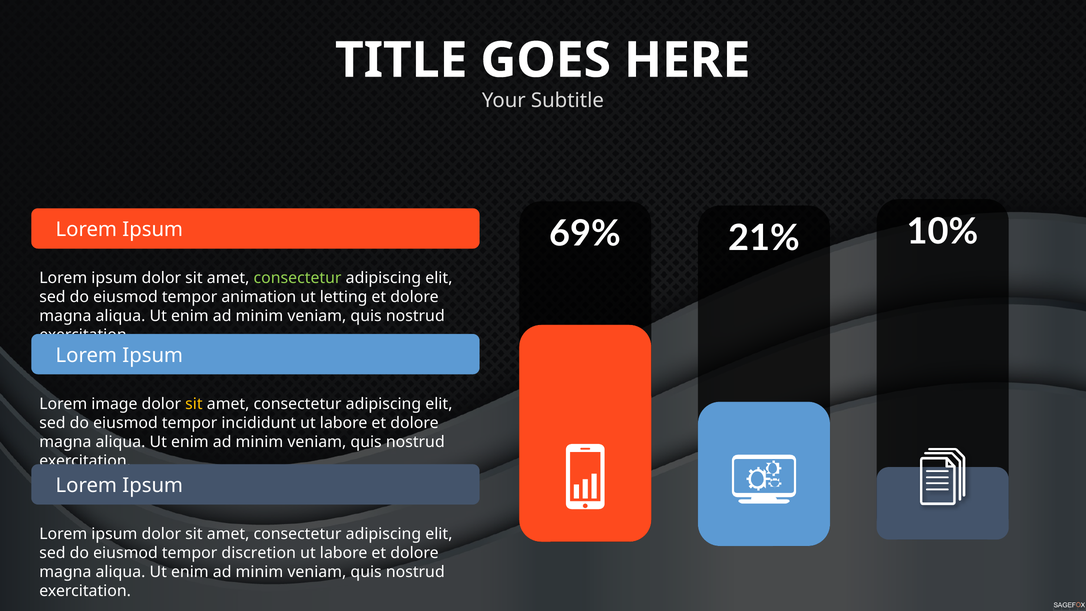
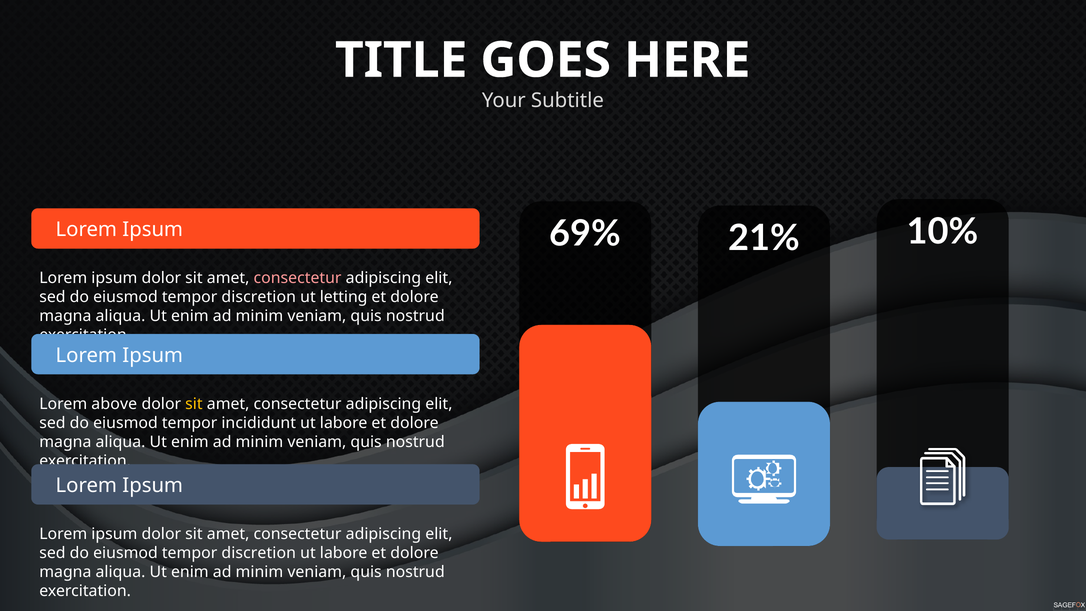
consectetur at (298, 278) colour: light green -> pink
animation at (259, 297): animation -> discretion
image: image -> above
